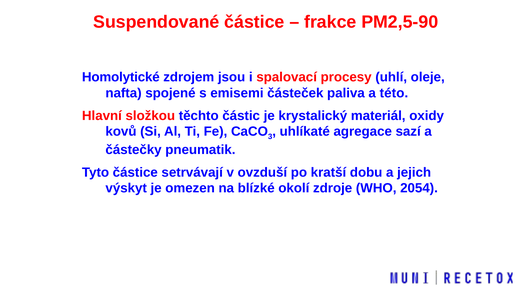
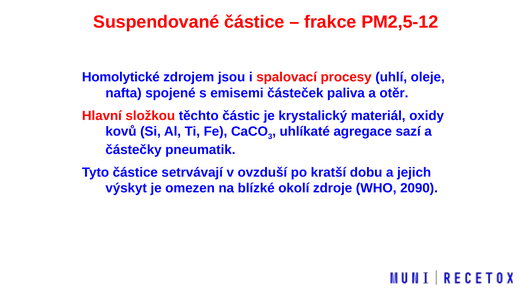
PM2,5-90: PM2,5-90 -> PM2,5-12
této: této -> otěr
2054: 2054 -> 2090
